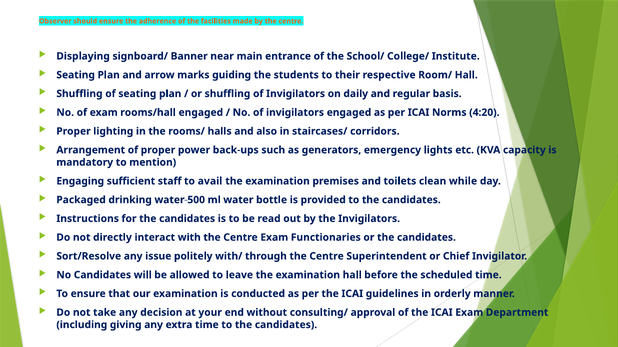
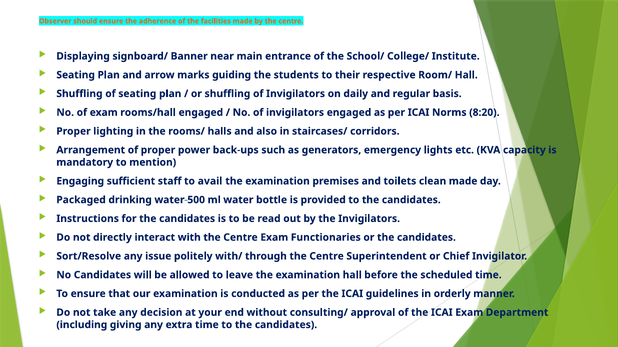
4:20: 4:20 -> 8:20
clean while: while -> made
